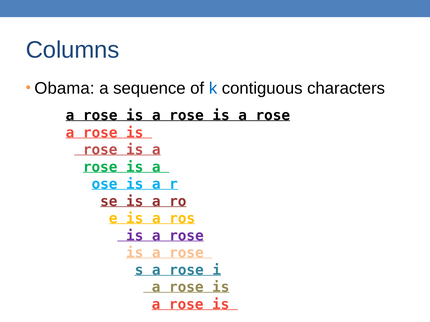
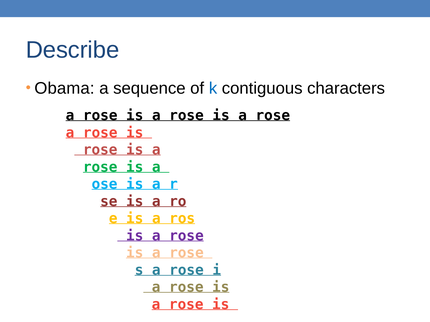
Columns: Columns -> Describe
